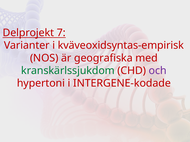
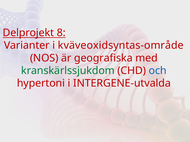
7: 7 -> 8
kväveoxidsyntas-empirisk: kväveoxidsyntas-empirisk -> kväveoxidsyntas-område
och colour: purple -> blue
INTERGENE-kodade: INTERGENE-kodade -> INTERGENE-utvalda
